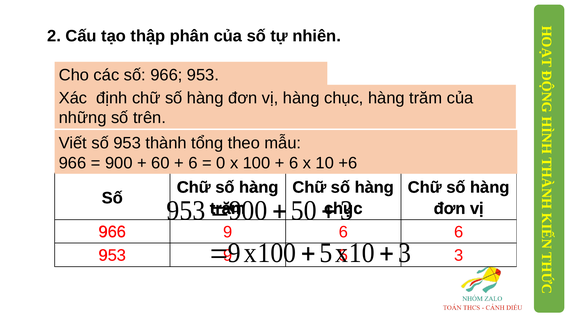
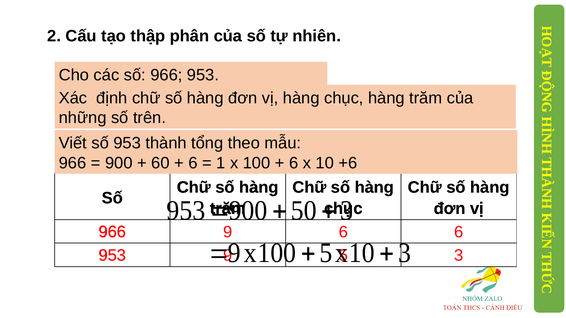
0: 0 -> 1
